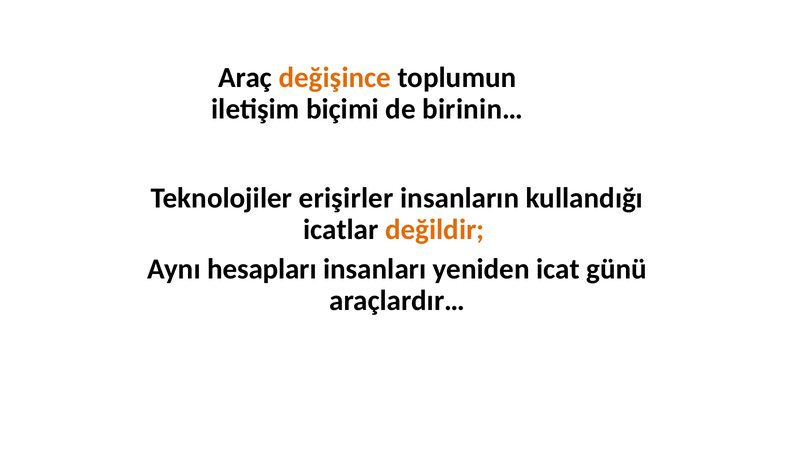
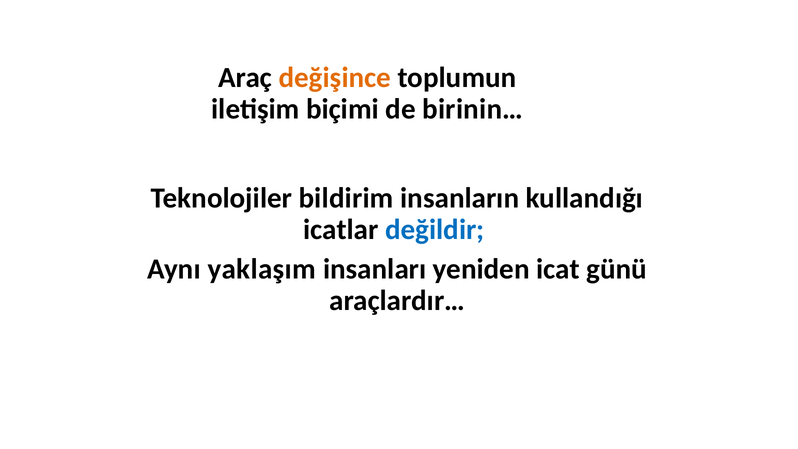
erişirler: erişirler -> bildirim
değildir colour: orange -> blue
hesapları: hesapları -> yaklaşım
